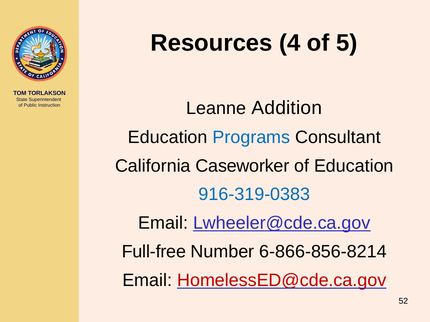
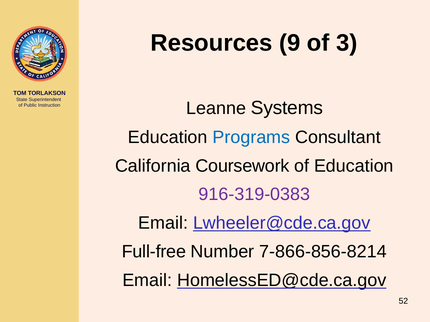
4: 4 -> 9
5: 5 -> 3
Addition: Addition -> Systems
Caseworker: Caseworker -> Coursework
916-319-0383 colour: blue -> purple
6-866-856-8214: 6-866-856-8214 -> 7-866-856-8214
HomelessED@cde.ca.gov colour: red -> black
